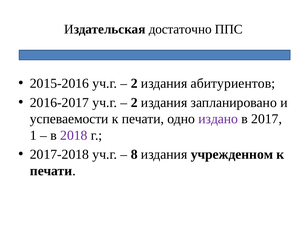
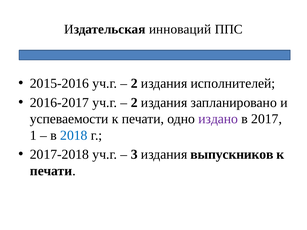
достаточно: достаточно -> инноваций
абитуриентов: абитуриентов -> исполнителей
2018 colour: purple -> blue
8: 8 -> 3
учрежденном: учрежденном -> выпускников
